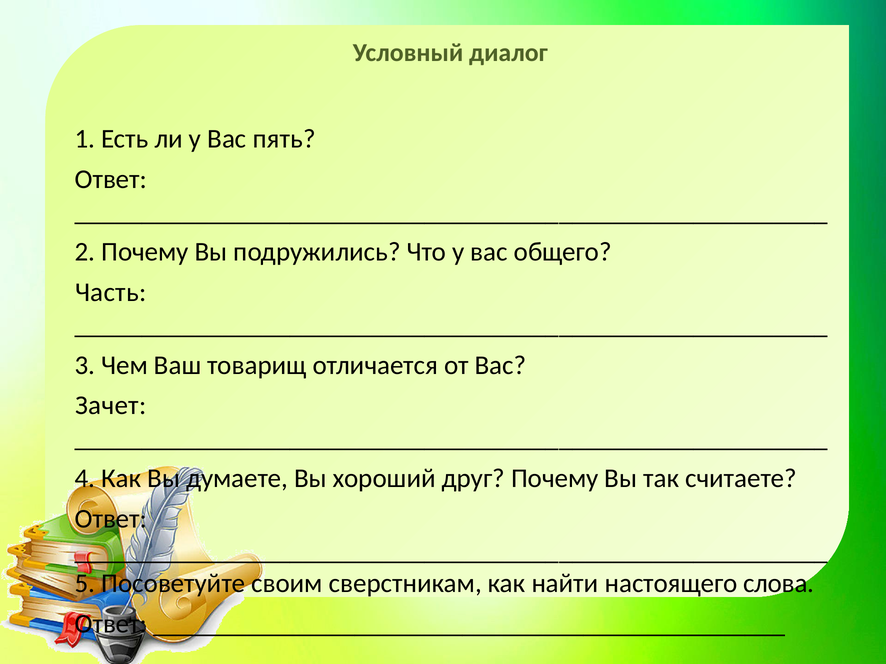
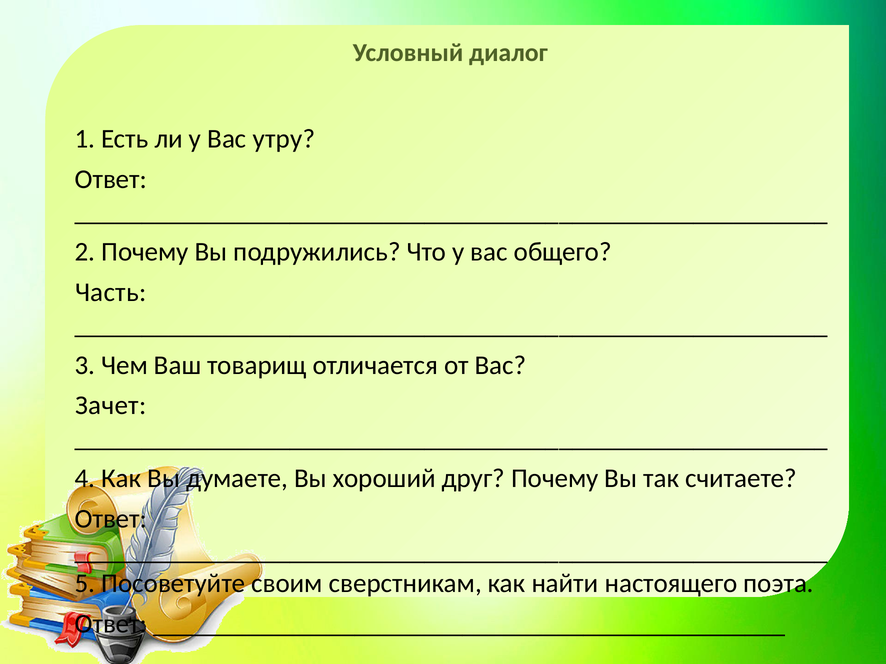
пять: пять -> утру
слова: слова -> поэта
